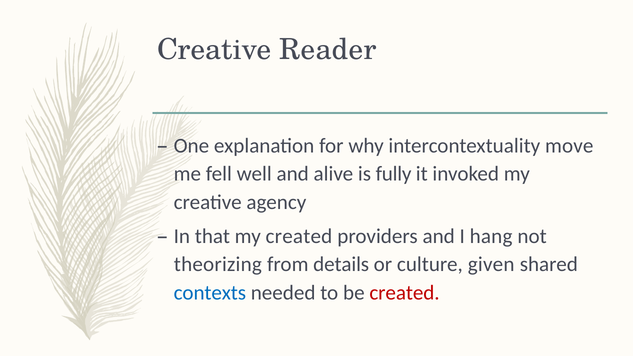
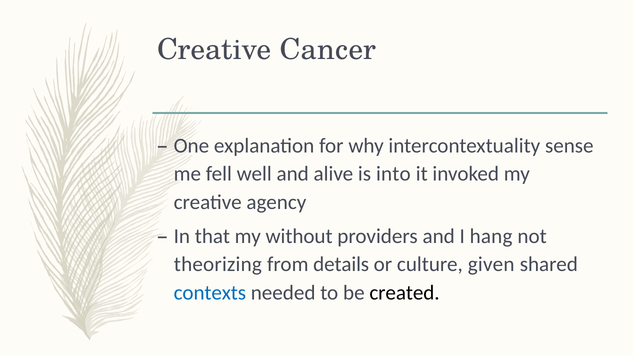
Reader: Reader -> Cancer
move: move -> sense
fully: fully -> into
my created: created -> without
created at (404, 293) colour: red -> black
